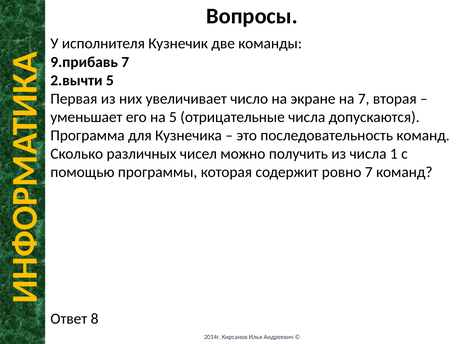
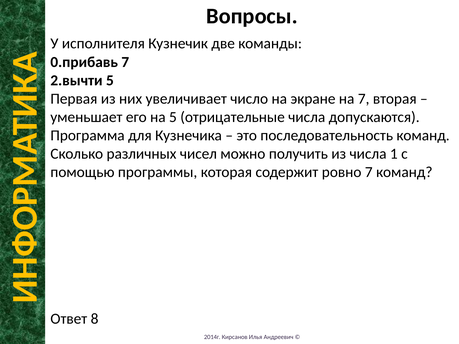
9.прибавь: 9.прибавь -> 0.прибавь
